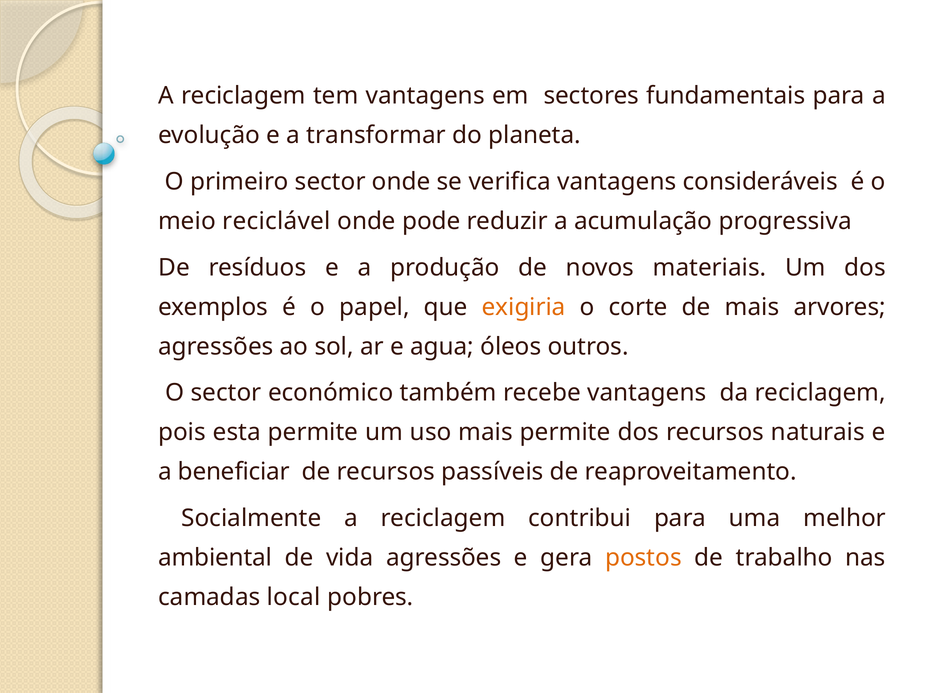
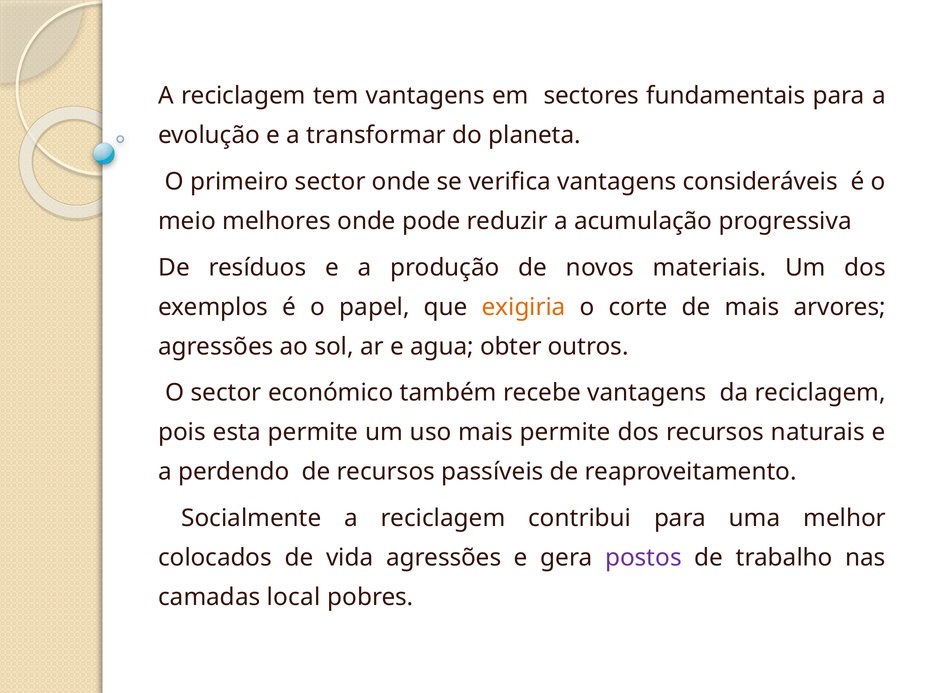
reciclável: reciclável -> melhores
óleos: óleos -> obter
beneficiar: beneficiar -> perdendo
ambiental: ambiental -> colocados
postos colour: orange -> purple
